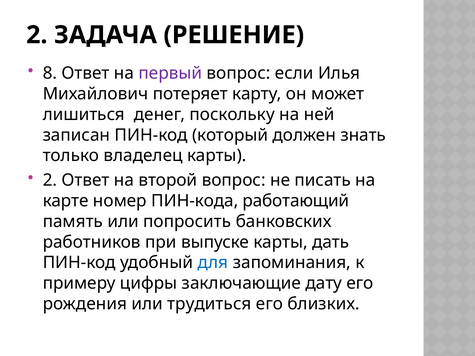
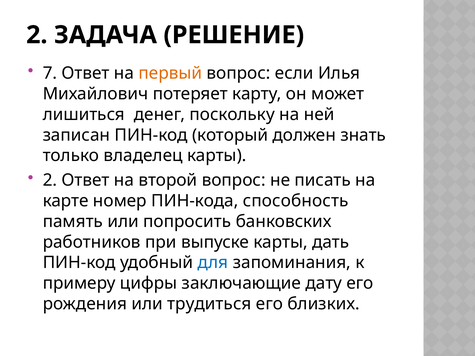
8: 8 -> 7
первый colour: purple -> orange
работающий: работающий -> способность
